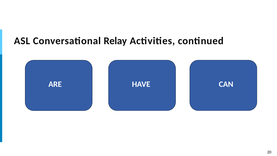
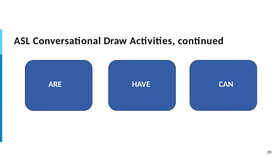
Relay: Relay -> Draw
